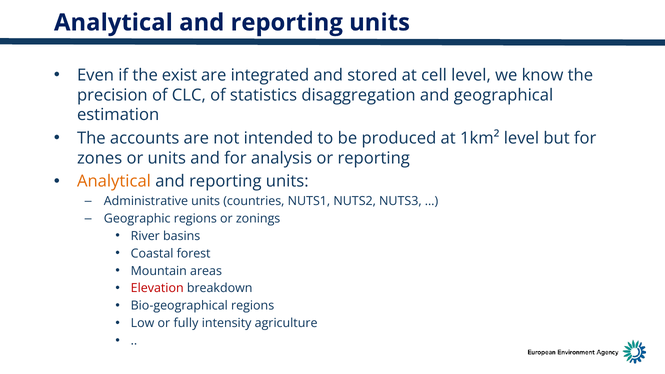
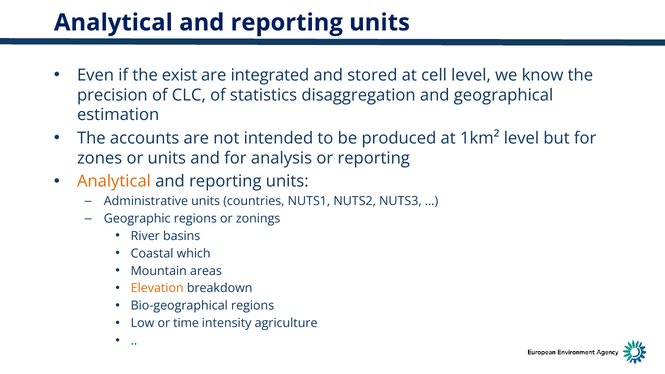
forest: forest -> which
Elevation colour: red -> orange
fully: fully -> time
